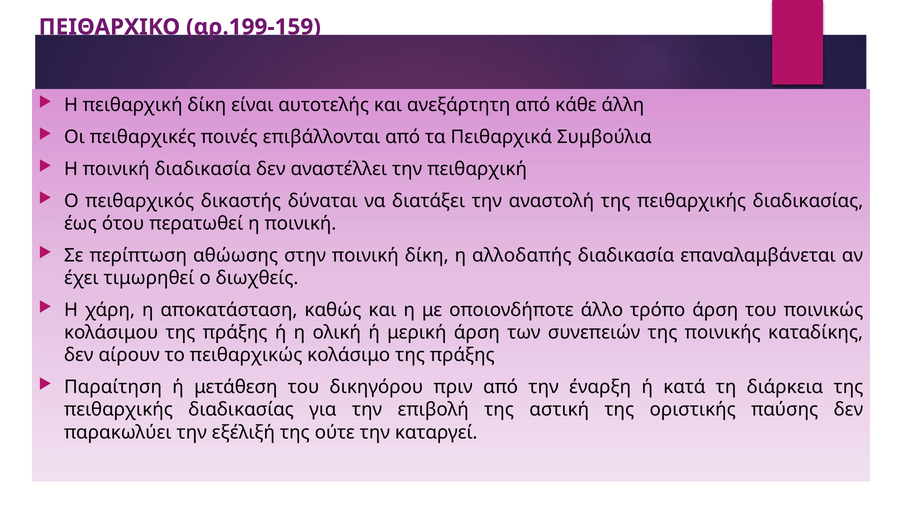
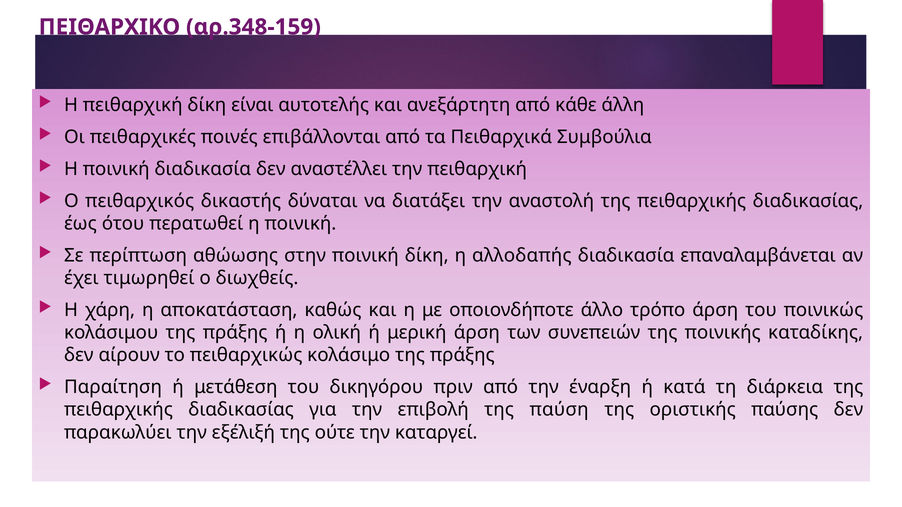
αρ.199-159: αρ.199-159 -> αρ.348-159
αστική: αστική -> παύση
